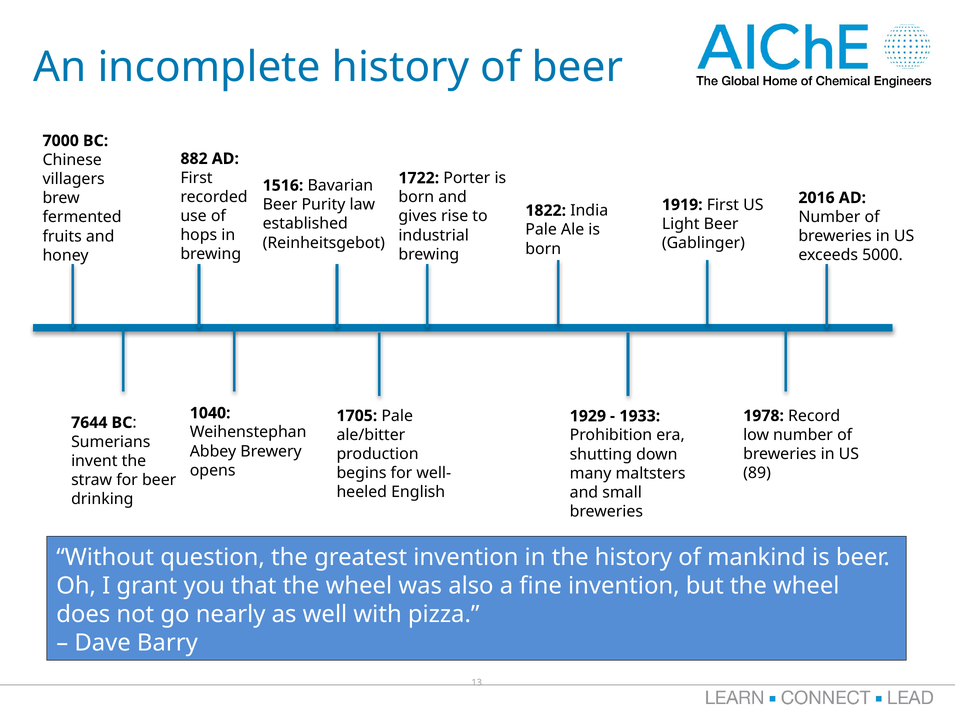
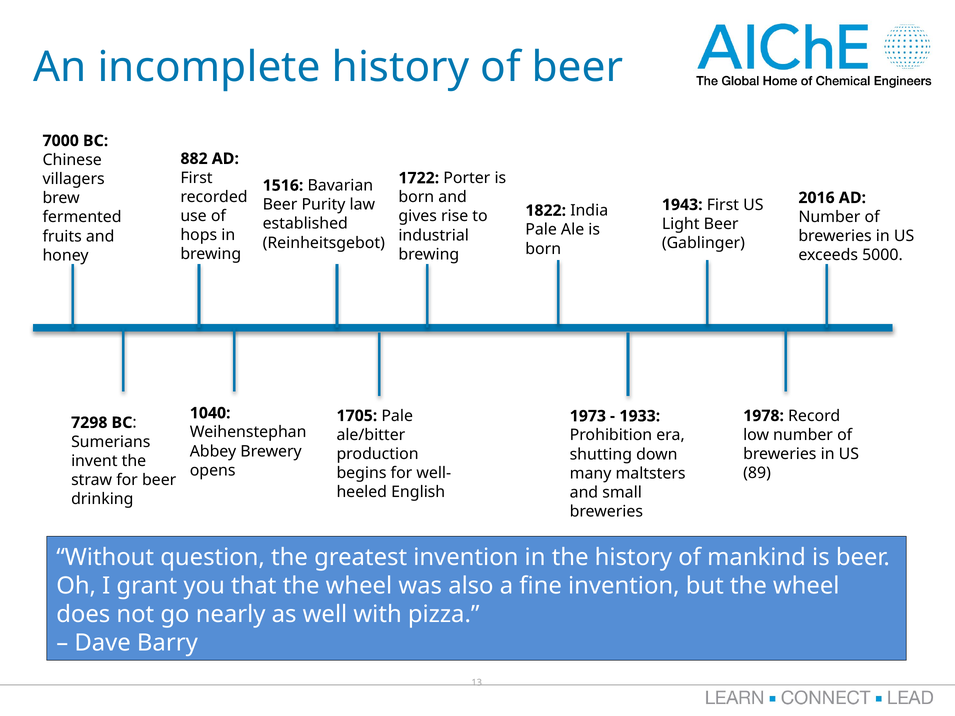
1919: 1919 -> 1943
1929: 1929 -> 1973
7644: 7644 -> 7298
